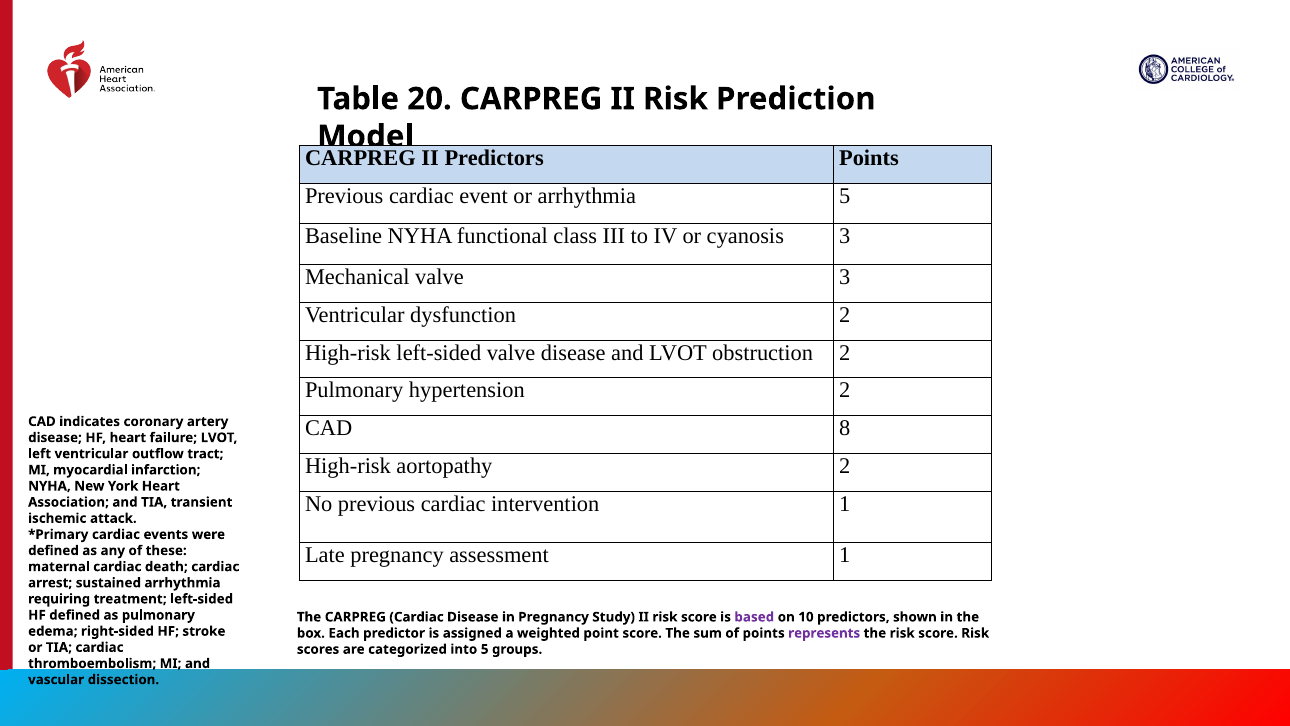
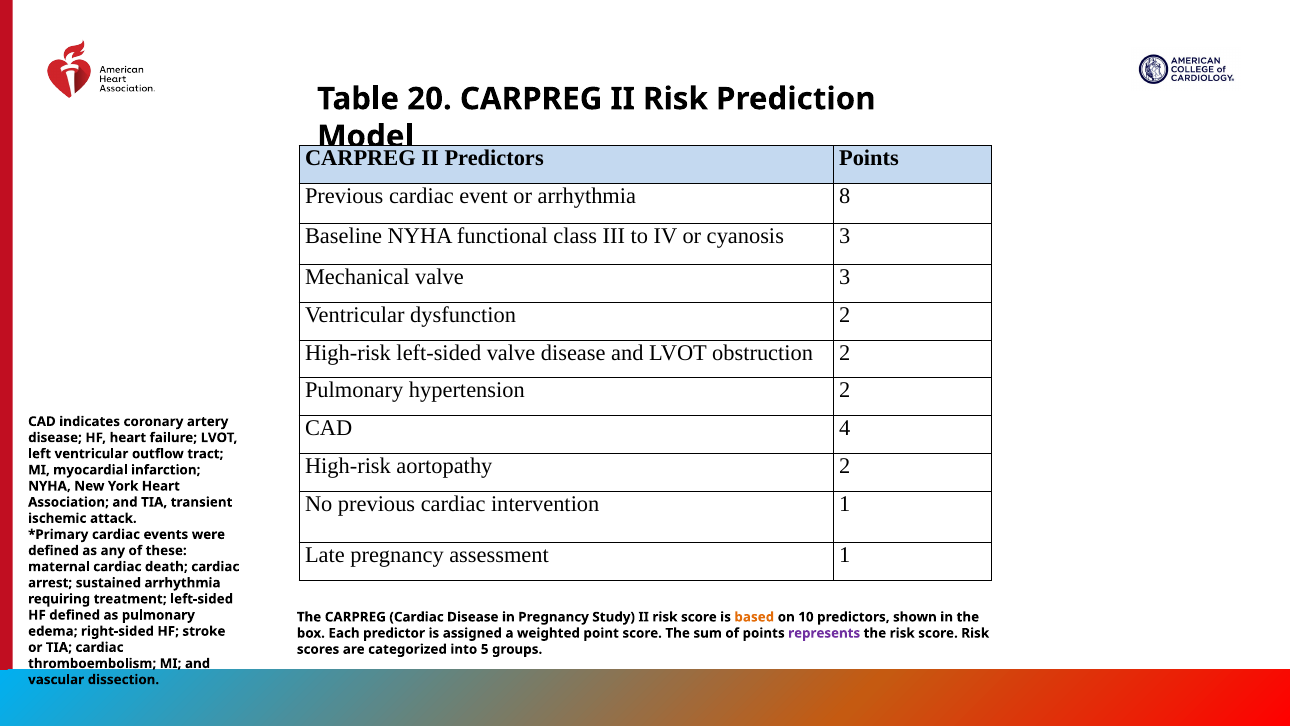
arrhythmia 5: 5 -> 8
8: 8 -> 4
based colour: purple -> orange
